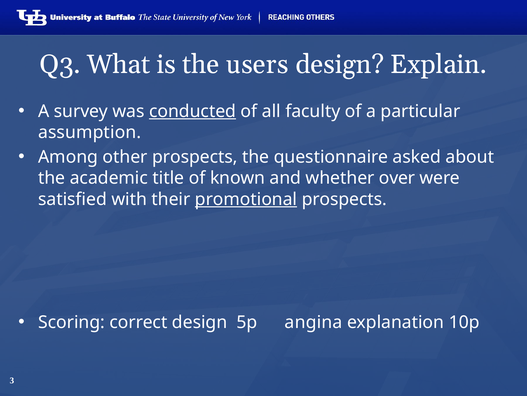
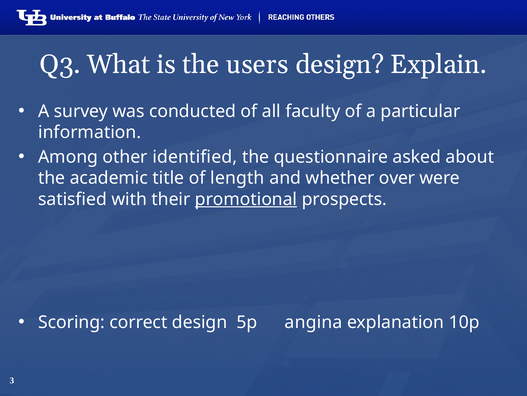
conducted underline: present -> none
assumption: assumption -> information
other prospects: prospects -> identified
known: known -> length
